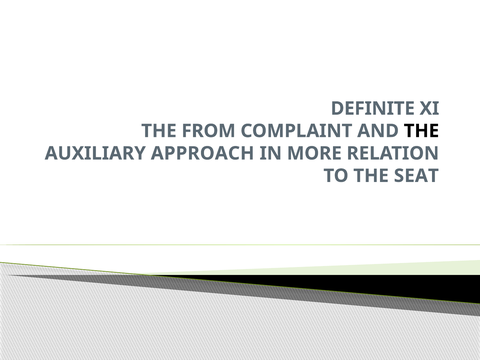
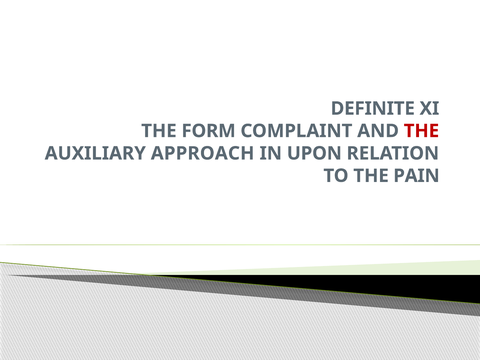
FROM: FROM -> FORM
THE at (421, 131) colour: black -> red
MORE: MORE -> UPON
SEAT: SEAT -> PAIN
